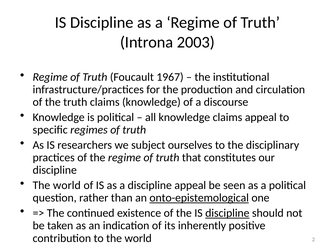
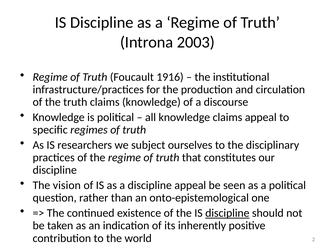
1967: 1967 -> 1916
world at (67, 186): world -> vision
onto-epistemological underline: present -> none
